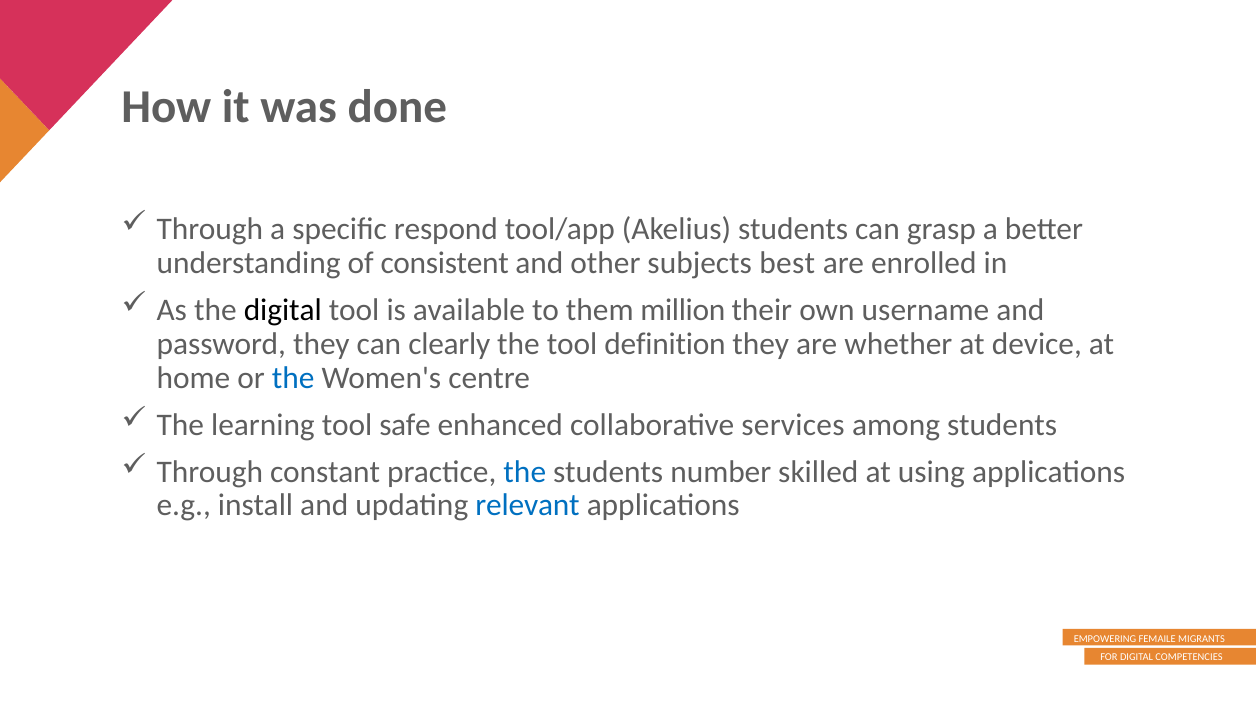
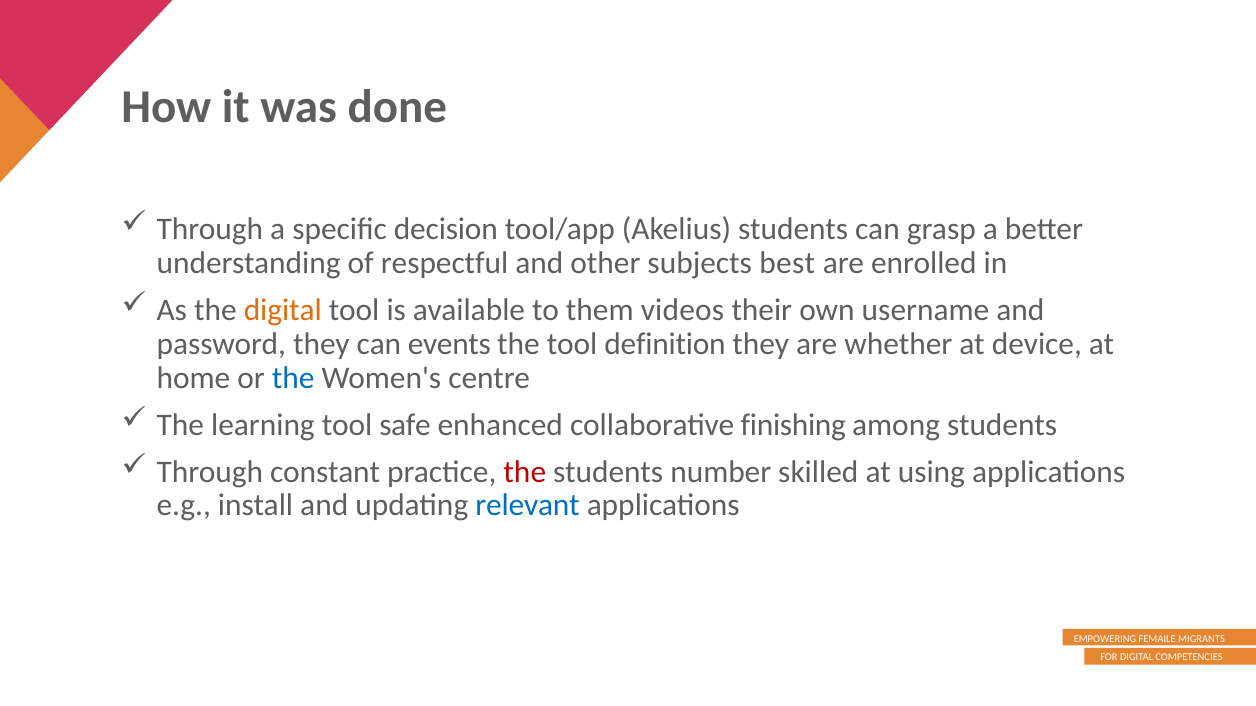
respond: respond -> decision
consistent: consistent -> respectful
digital at (283, 310) colour: black -> orange
million: million -> videos
clearly: clearly -> events
services: services -> finishing
the at (525, 472) colour: blue -> red
